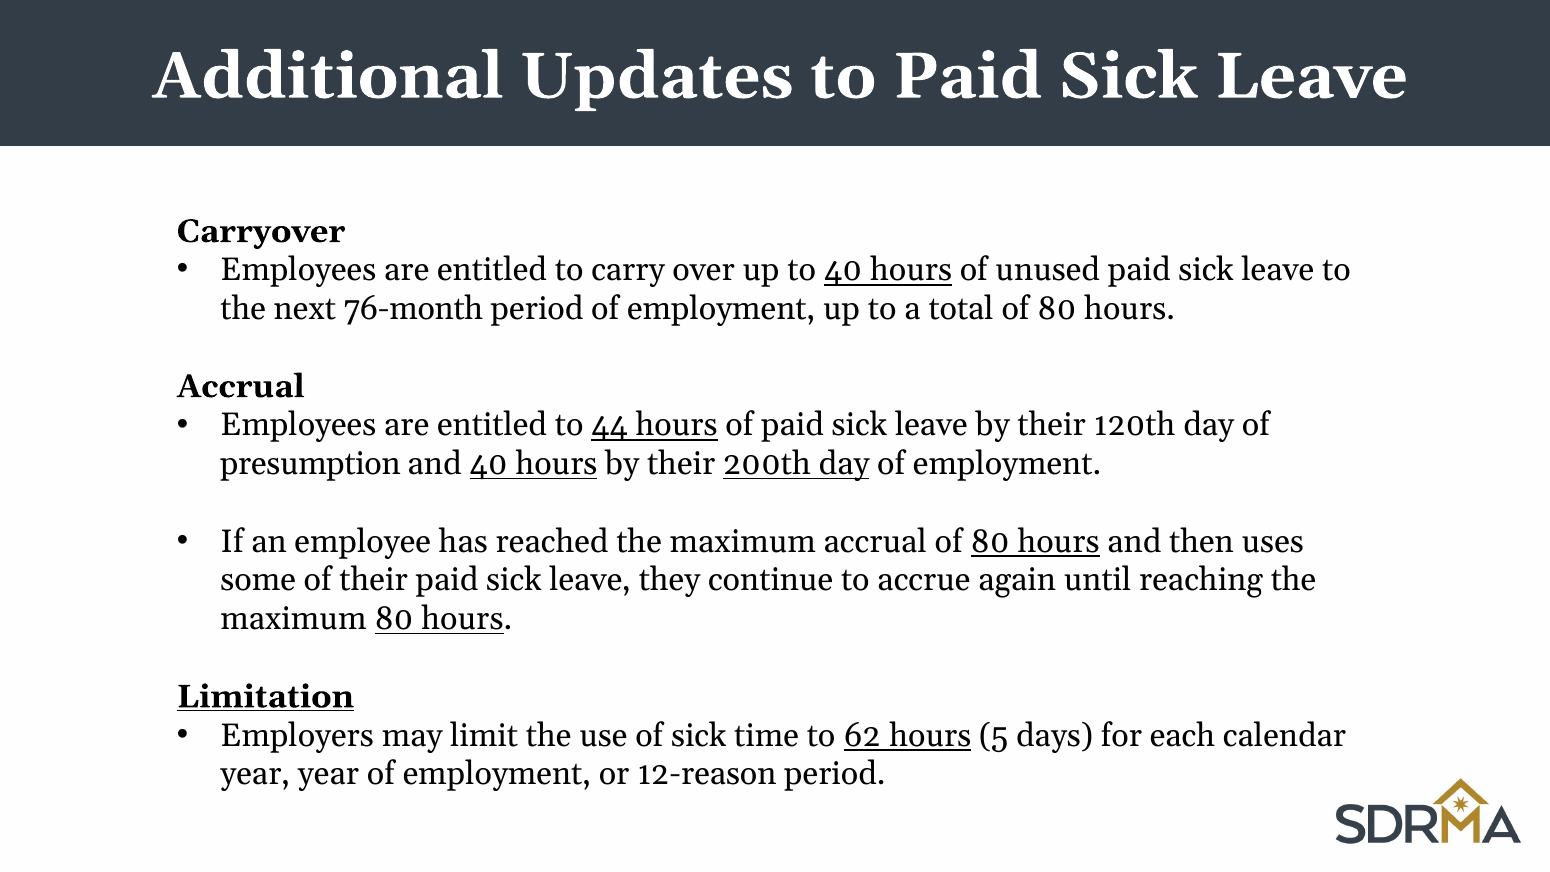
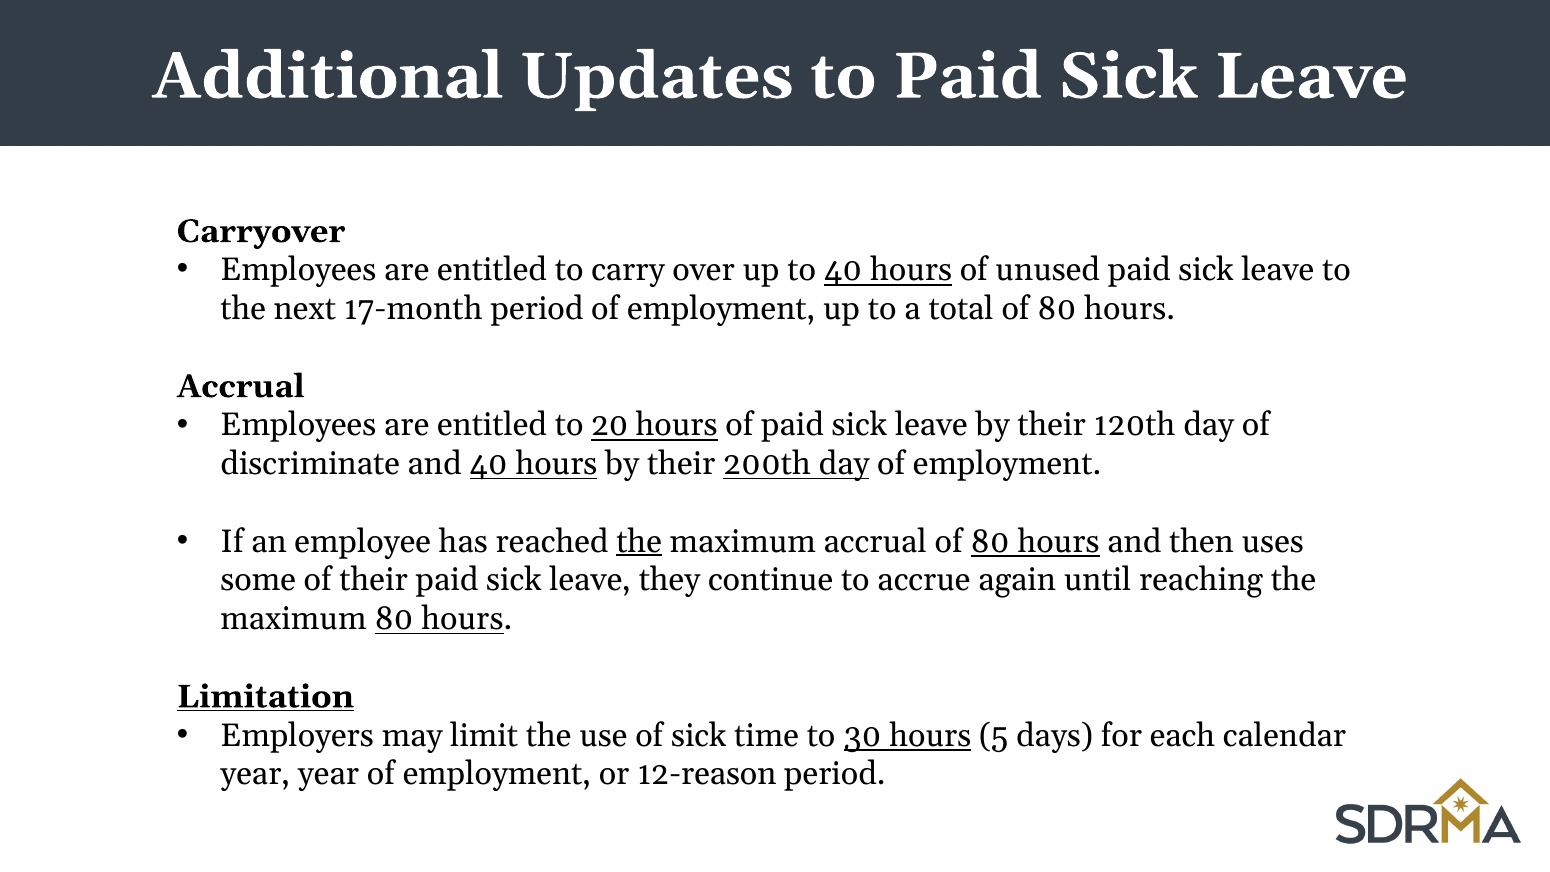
76-month: 76-month -> 17-month
44: 44 -> 20
presumption: presumption -> discriminate
the at (639, 541) underline: none -> present
62: 62 -> 30
